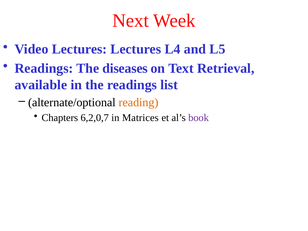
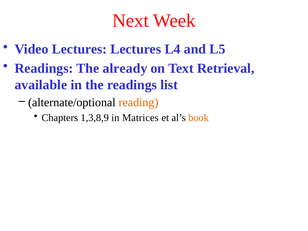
diseases: diseases -> already
6,2,0,7: 6,2,0,7 -> 1,3,8,9
book colour: purple -> orange
